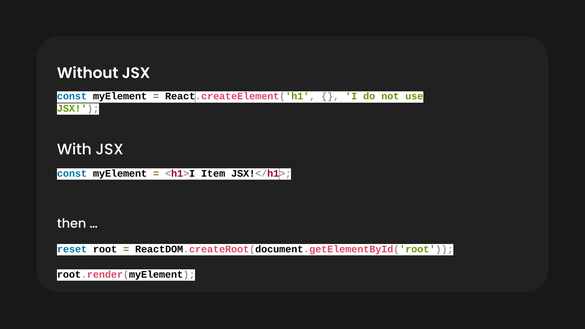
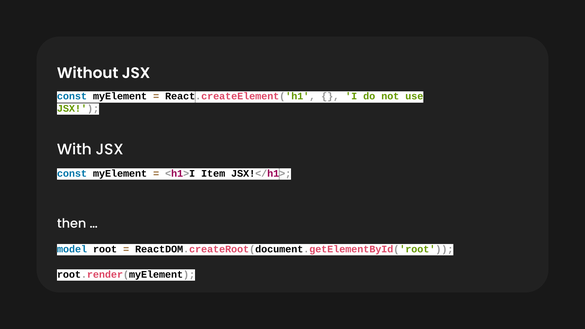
reset: reset -> model
